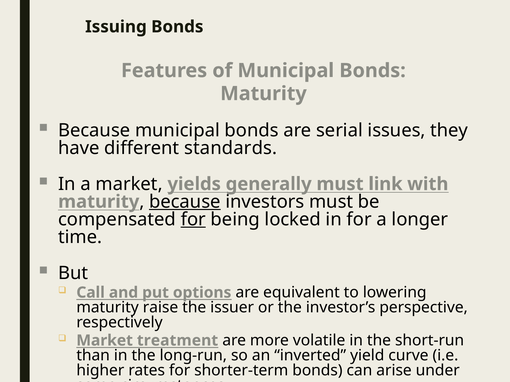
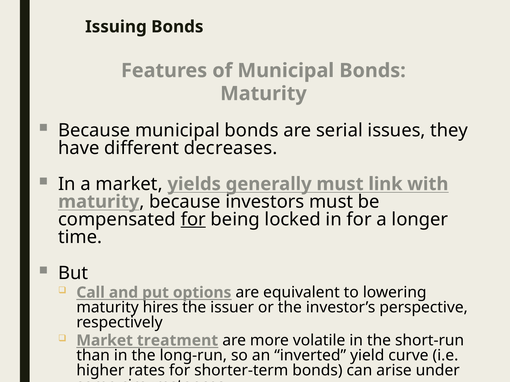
standards: standards -> decreases
because at (185, 202) underline: present -> none
raise: raise -> hires
